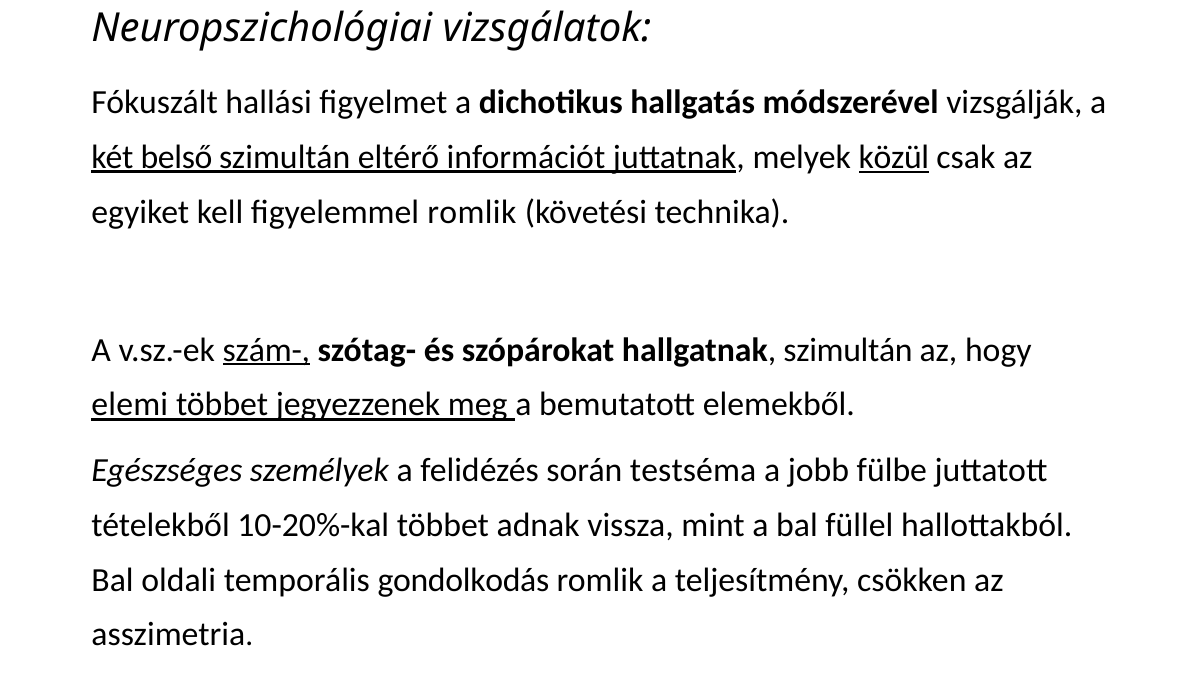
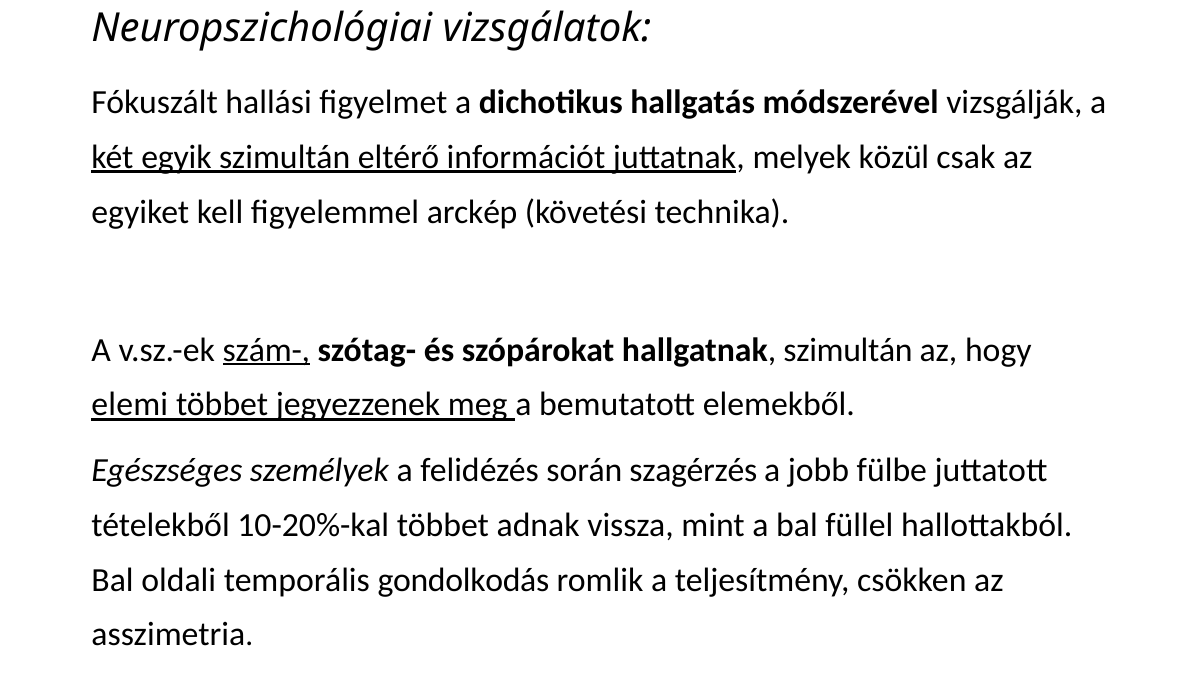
belső: belső -> egyik
közül underline: present -> none
figyelemmel romlik: romlik -> arckép
testséma: testséma -> szagérzés
